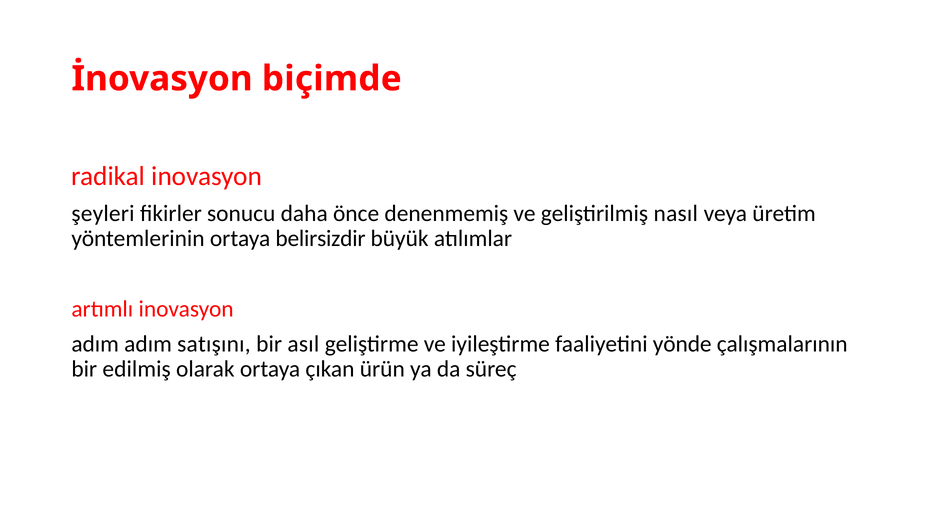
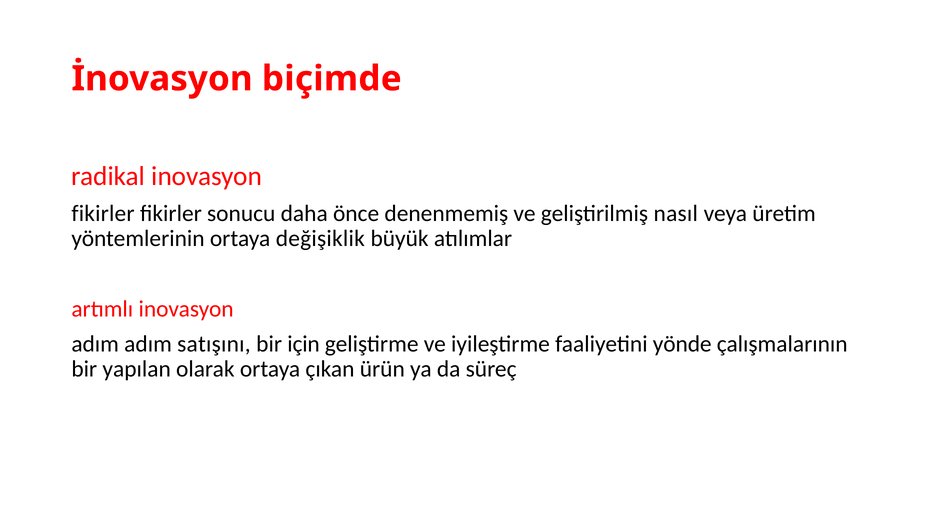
şeyleri at (103, 213): şeyleri -> fikirler
belirsizdir: belirsizdir -> değişiklik
asıl: asıl -> için
edilmiş: edilmiş -> yapılan
